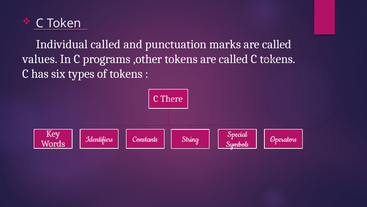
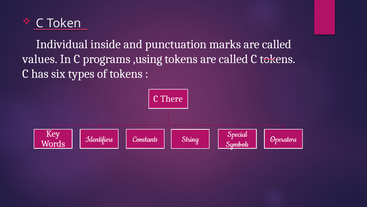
Individual called: called -> inside
,other: ,other -> ,using
